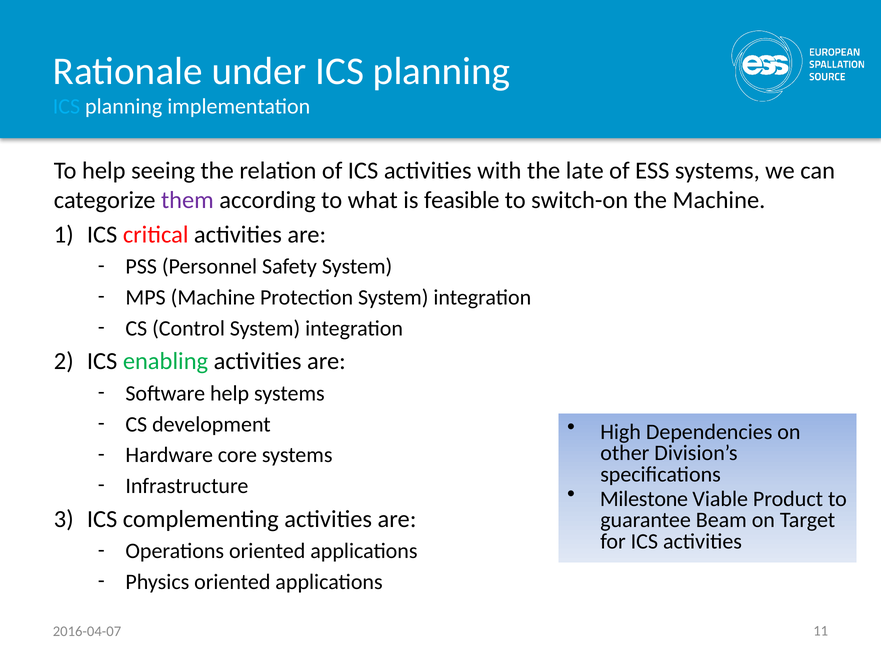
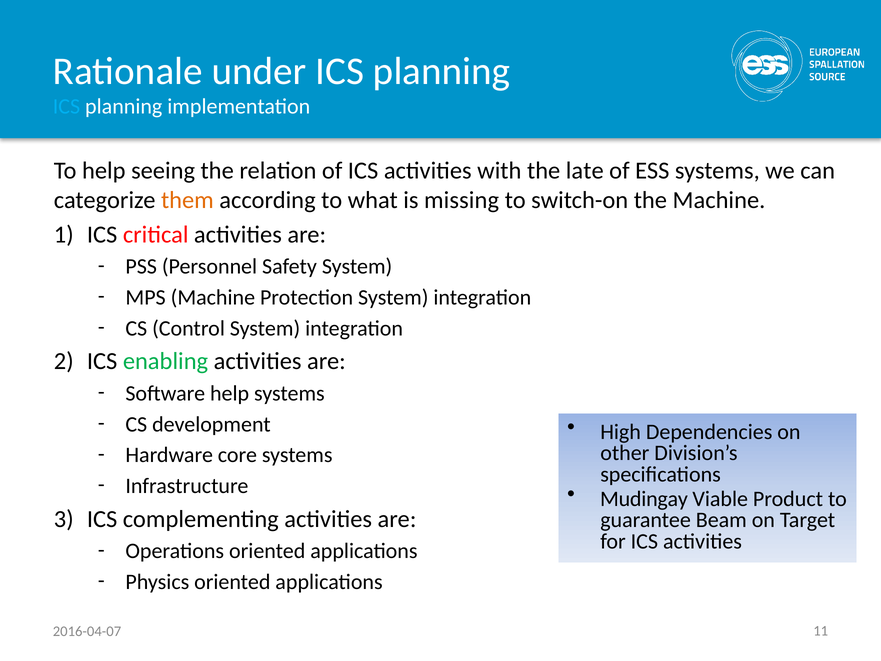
them colour: purple -> orange
feasible: feasible -> missing
Milestone: Milestone -> Mudingay
